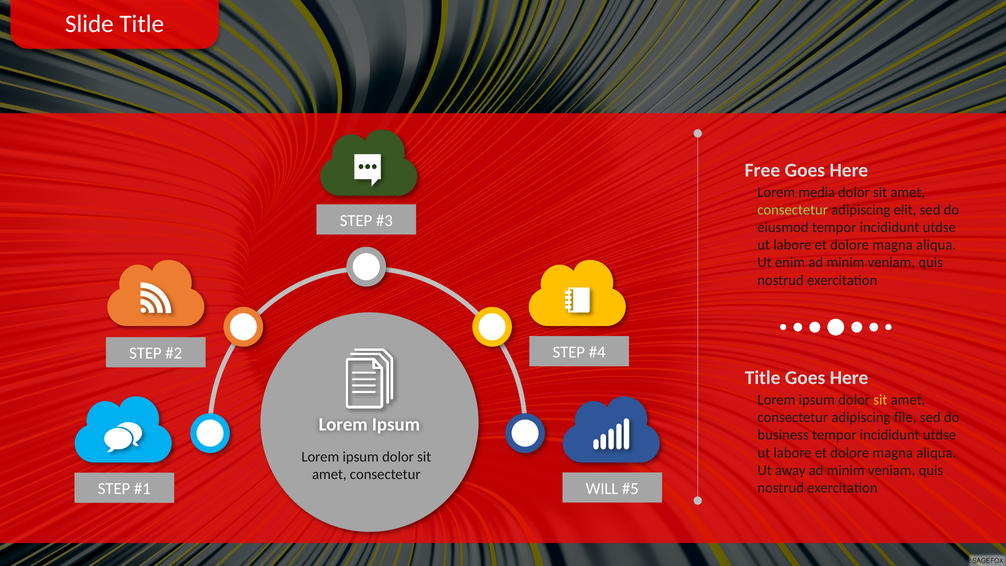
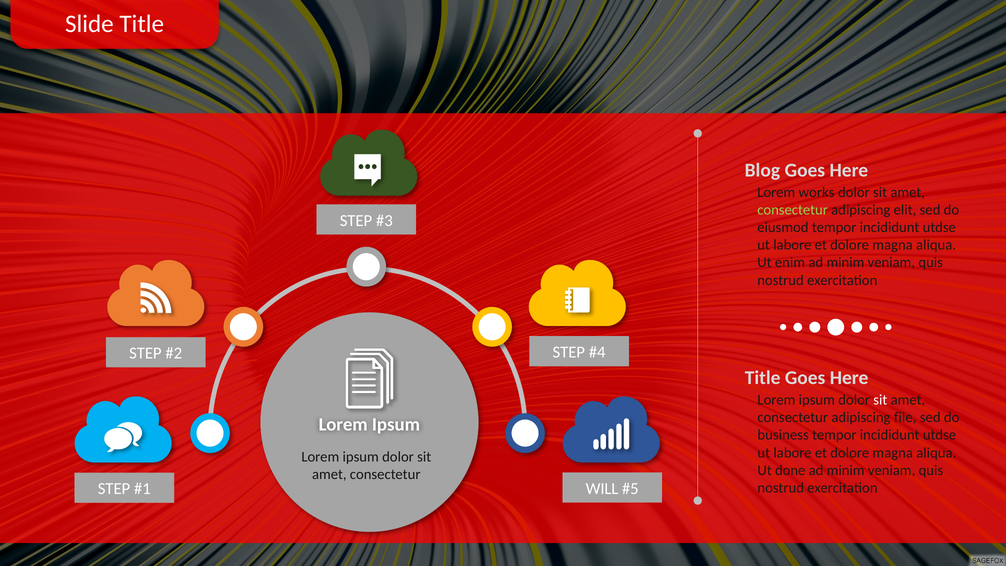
Free: Free -> Blog
media: media -> works
sit at (880, 400) colour: yellow -> white
away: away -> done
